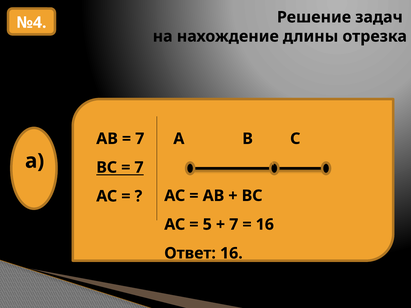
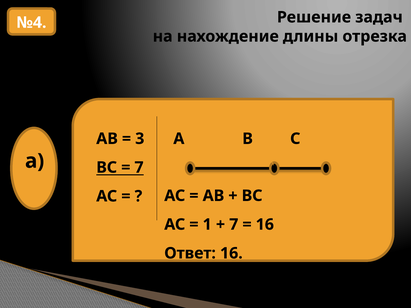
7 at (140, 139): 7 -> 3
5: 5 -> 1
